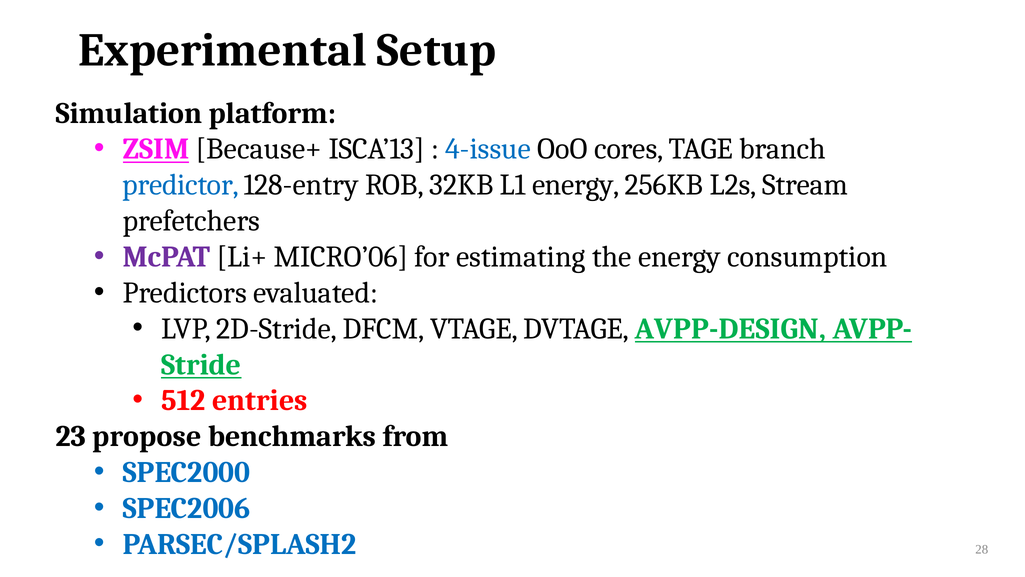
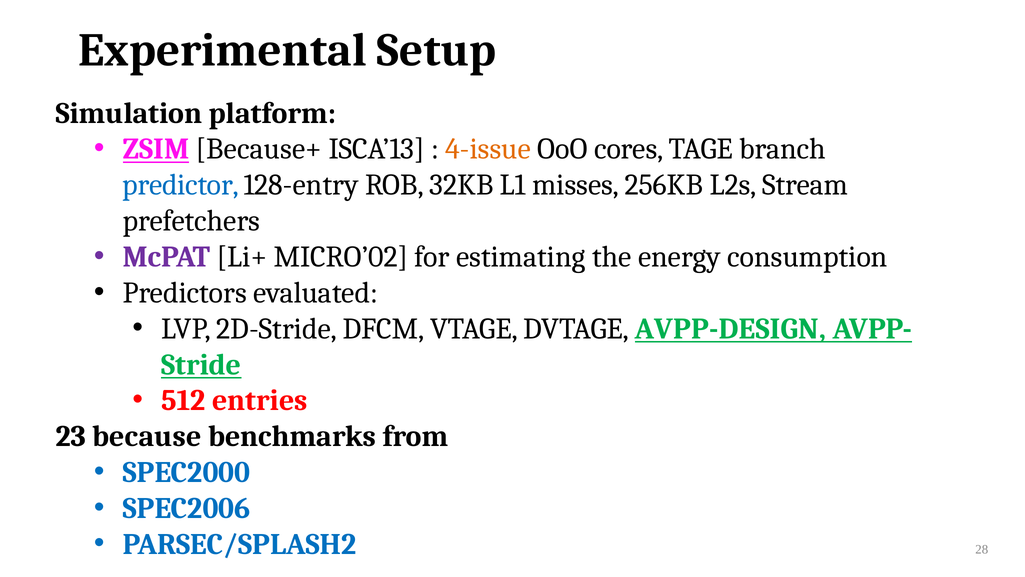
4-issue colour: blue -> orange
L1 energy: energy -> misses
MICRO’06: MICRO’06 -> MICRO’02
propose: propose -> because
